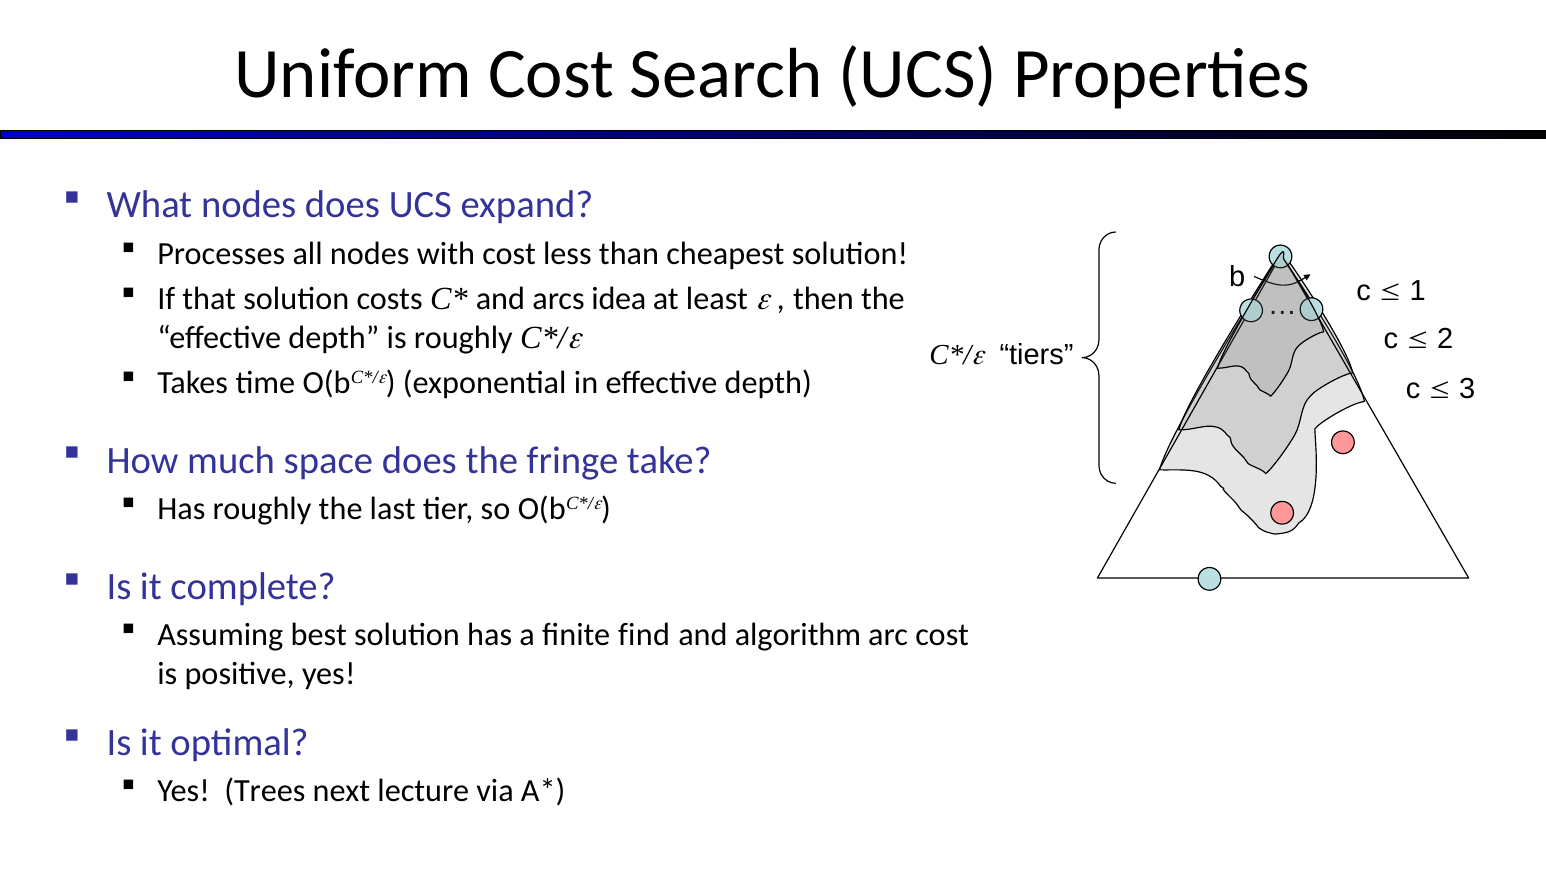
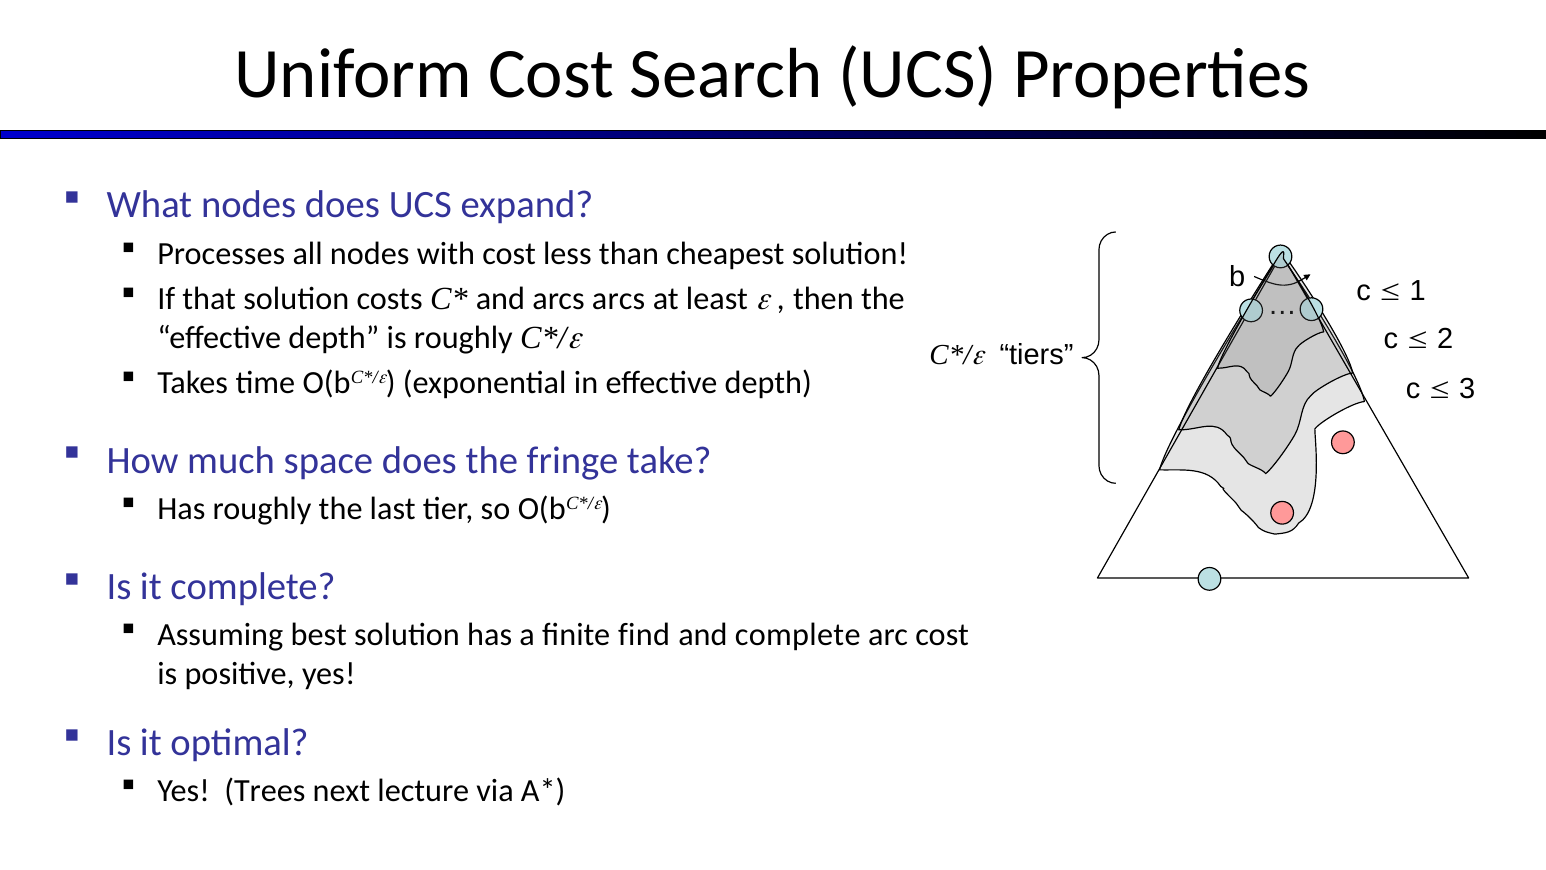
arcs idea: idea -> arcs
and algorithm: algorithm -> complete
